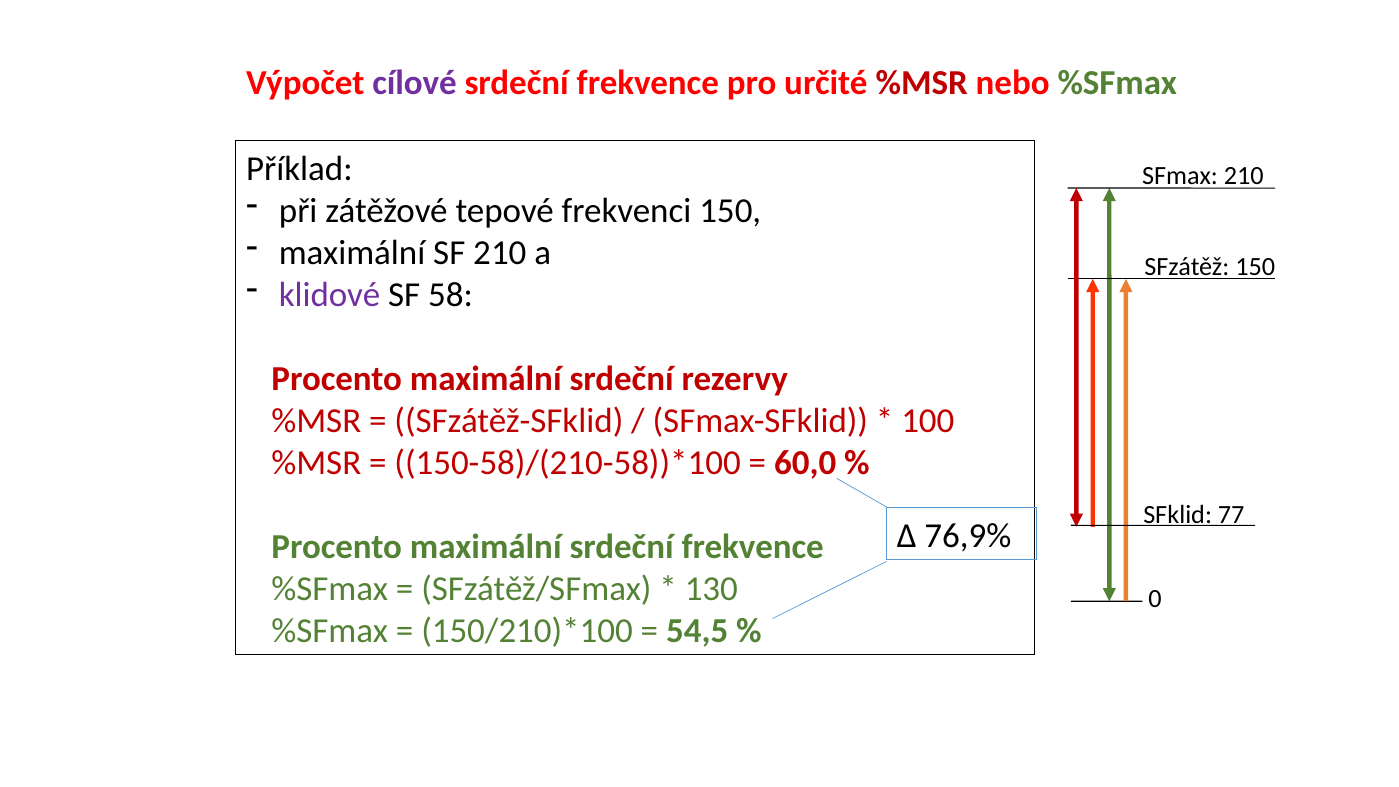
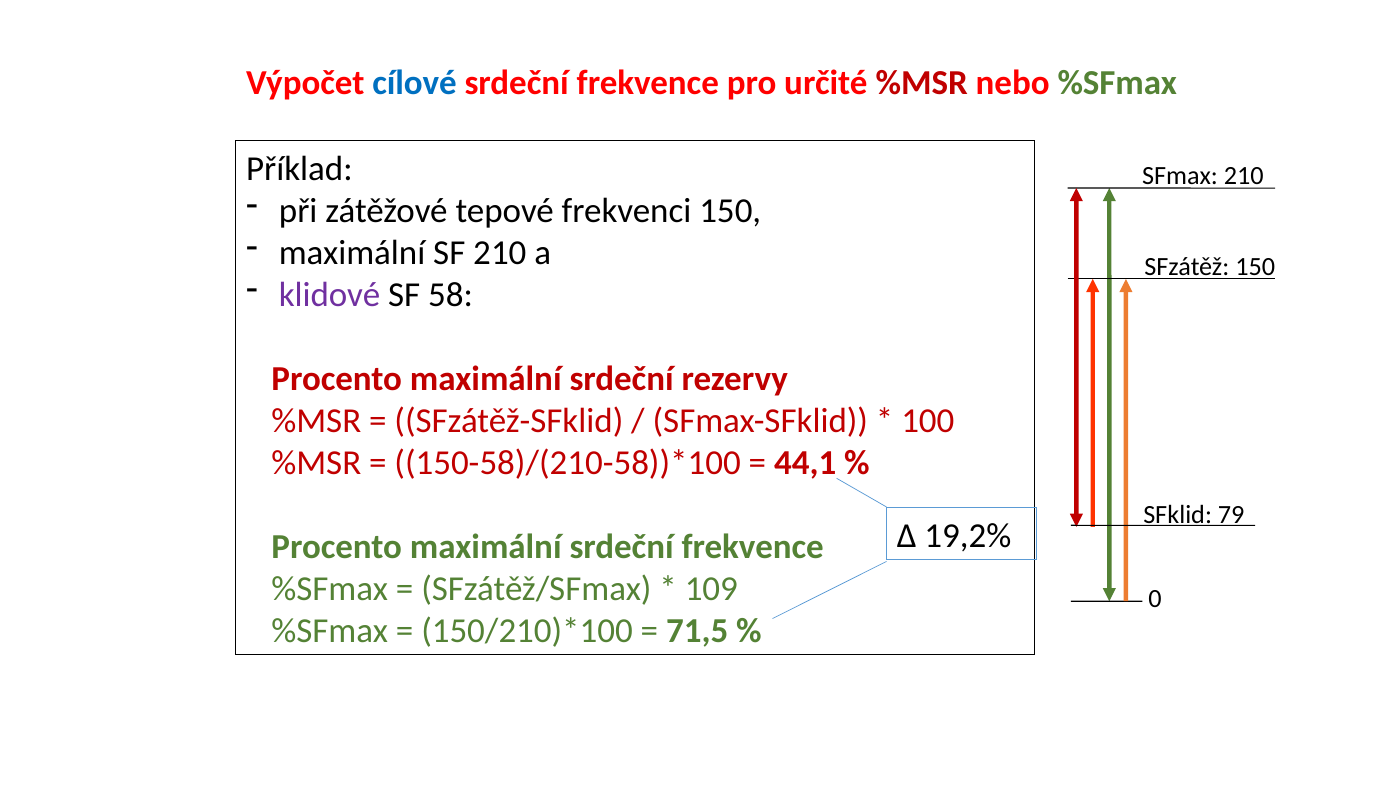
cílové colour: purple -> blue
60,0: 60,0 -> 44,1
77: 77 -> 79
76,9%: 76,9% -> 19,2%
130: 130 -> 109
54,5: 54,5 -> 71,5
